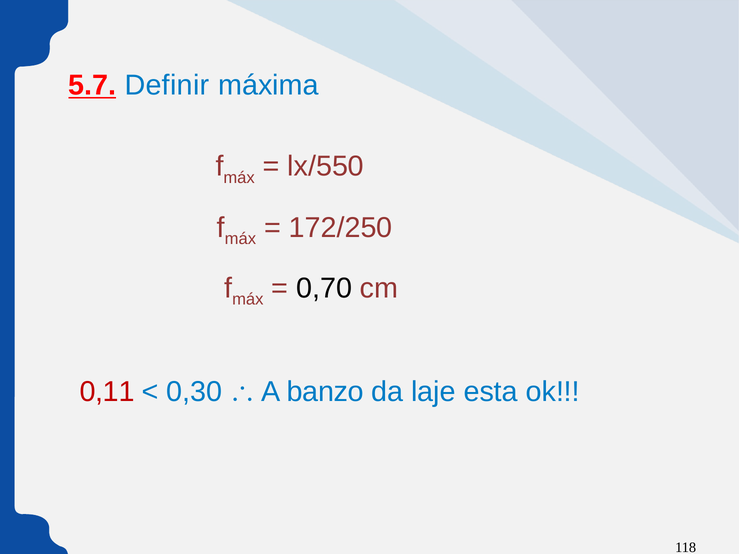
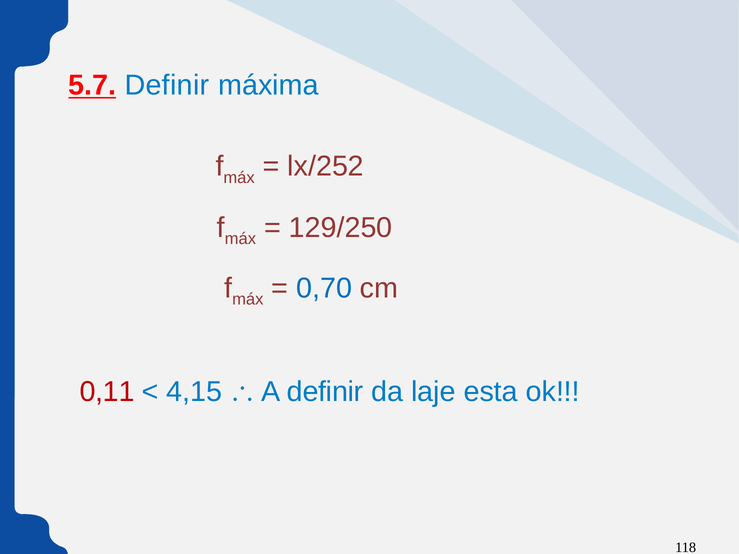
lx/550: lx/550 -> lx/252
172/250: 172/250 -> 129/250
0,70 colour: black -> blue
0,30: 0,30 -> 4,15
A banzo: banzo -> definir
